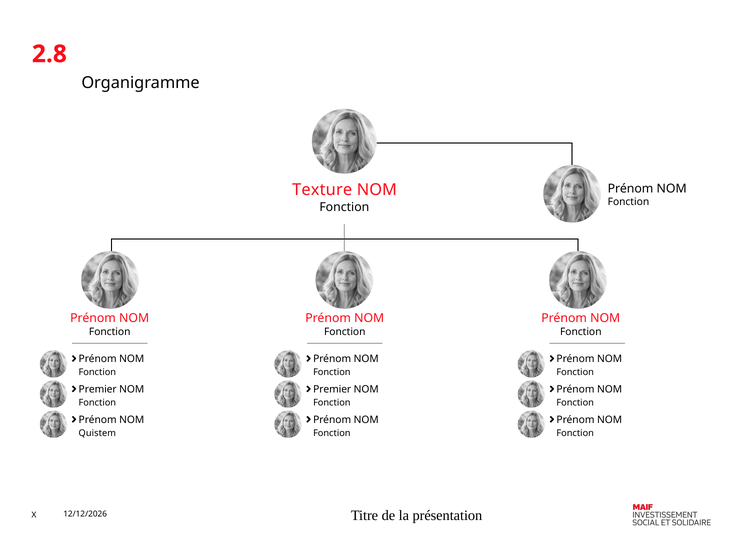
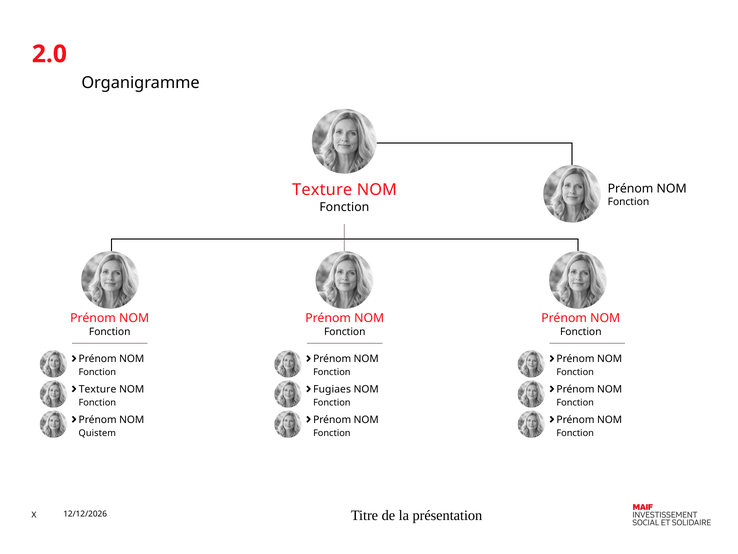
2.8: 2.8 -> 2.0
Premier at (98, 389): Premier -> Texture
Premier at (332, 389): Premier -> Fugiaes
